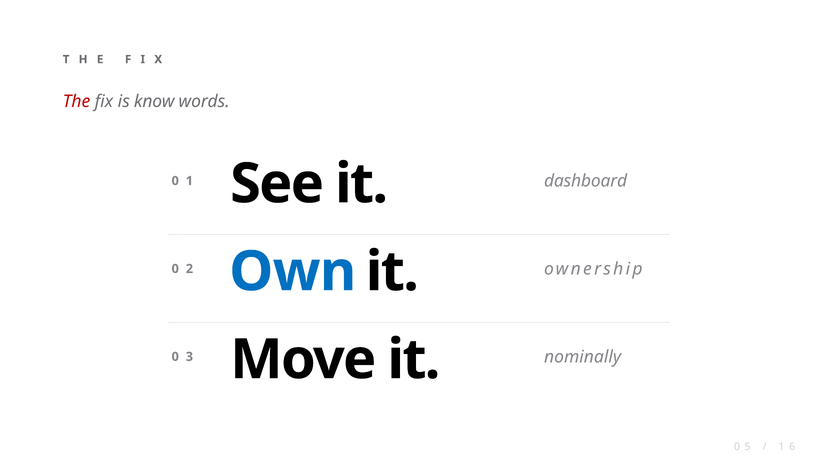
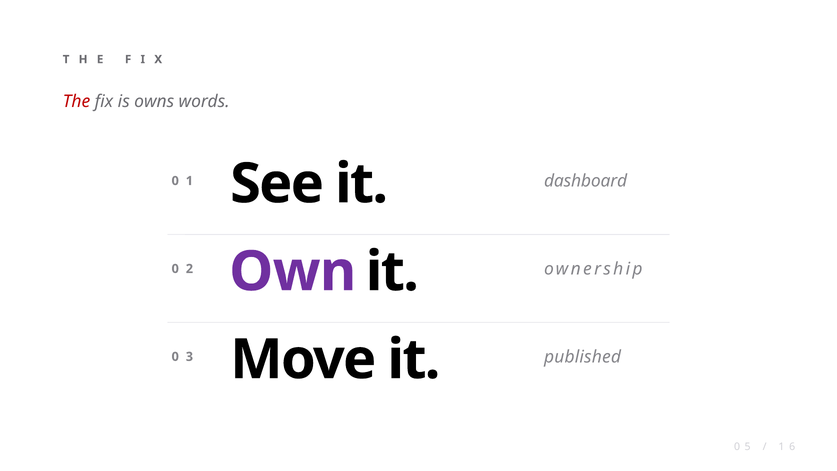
know: know -> owns
Own colour: blue -> purple
nominally: nominally -> published
